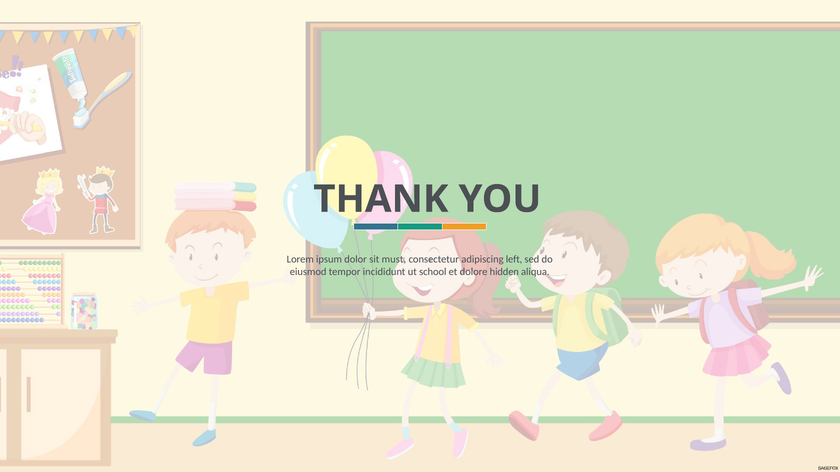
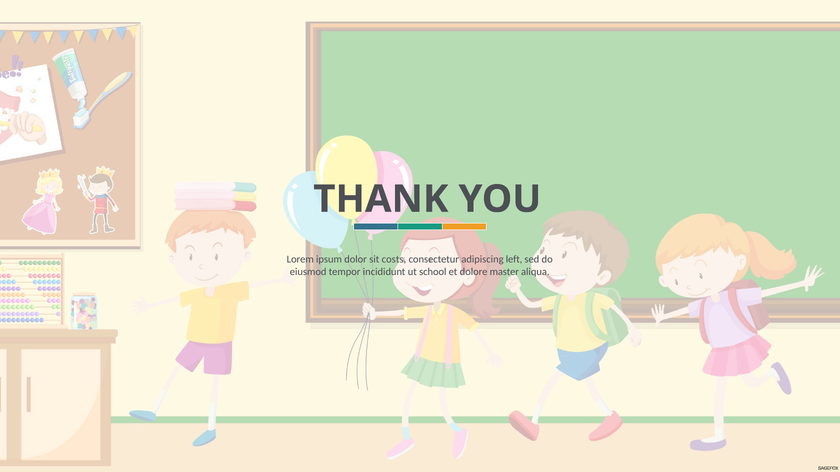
must: must -> costs
hidden: hidden -> master
